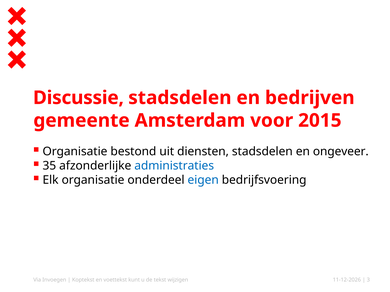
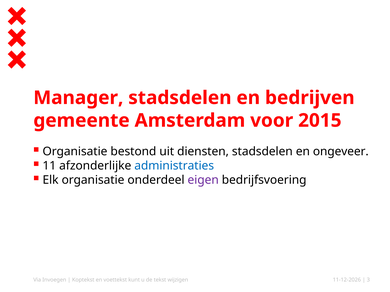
Discussie: Discussie -> Manager
35: 35 -> 11
eigen colour: blue -> purple
